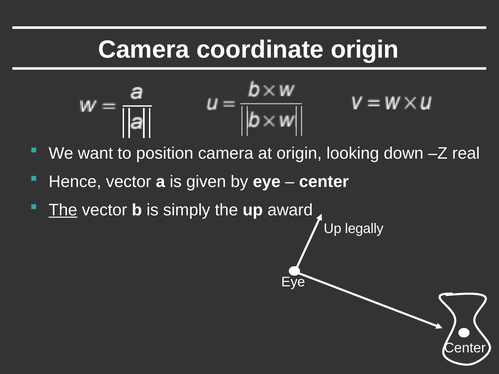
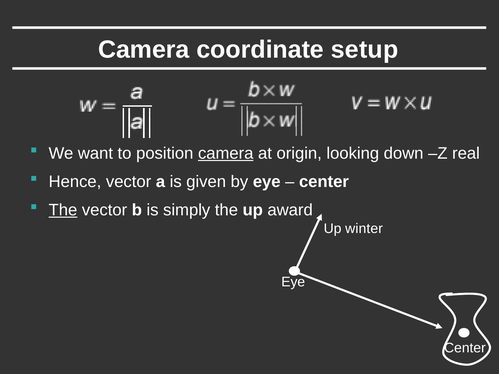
coordinate origin: origin -> setup
camera at (226, 154) underline: none -> present
legally: legally -> winter
